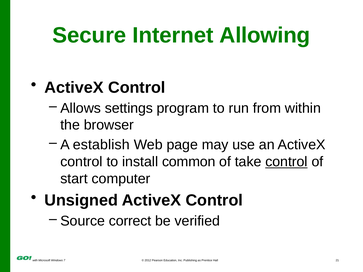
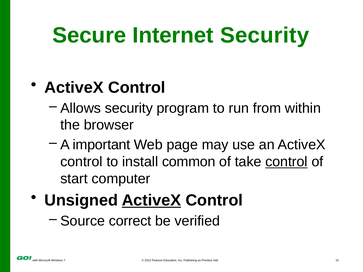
Internet Allowing: Allowing -> Security
Allows settings: settings -> security
establish: establish -> important
ActiveX at (151, 200) underline: none -> present
